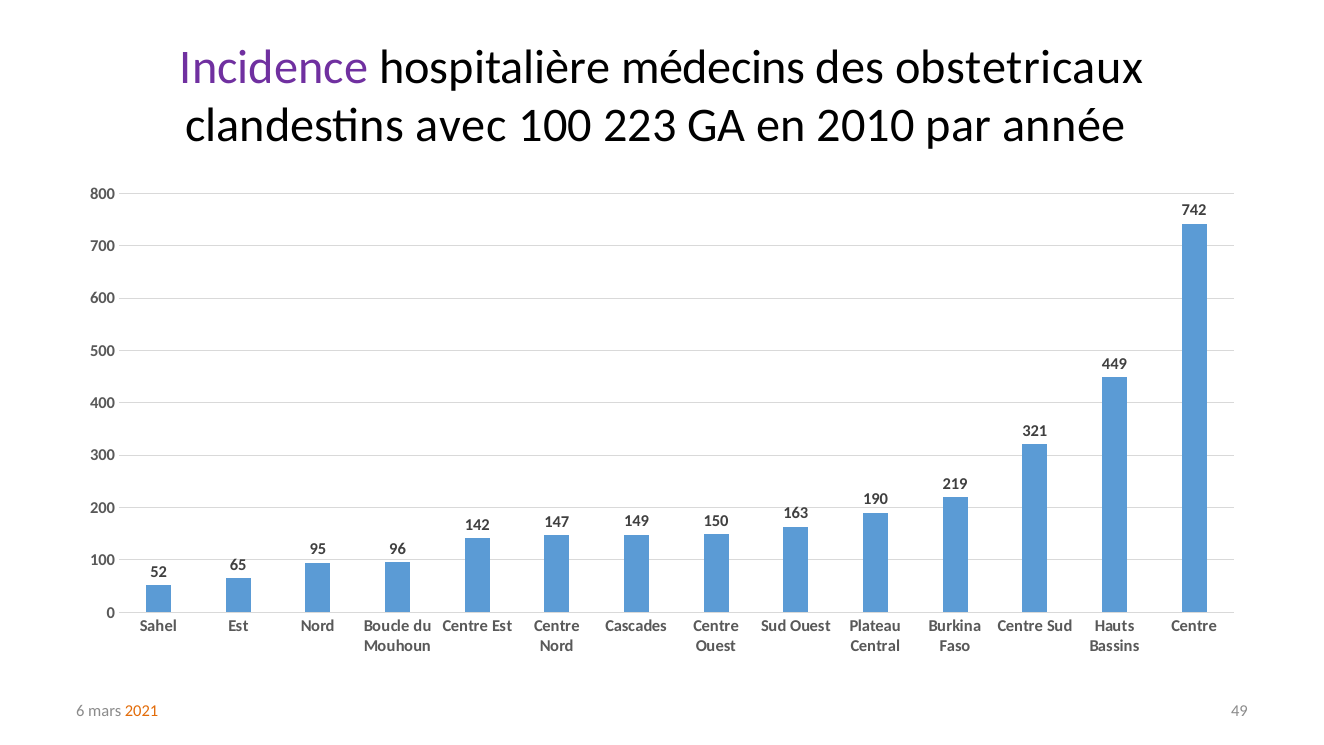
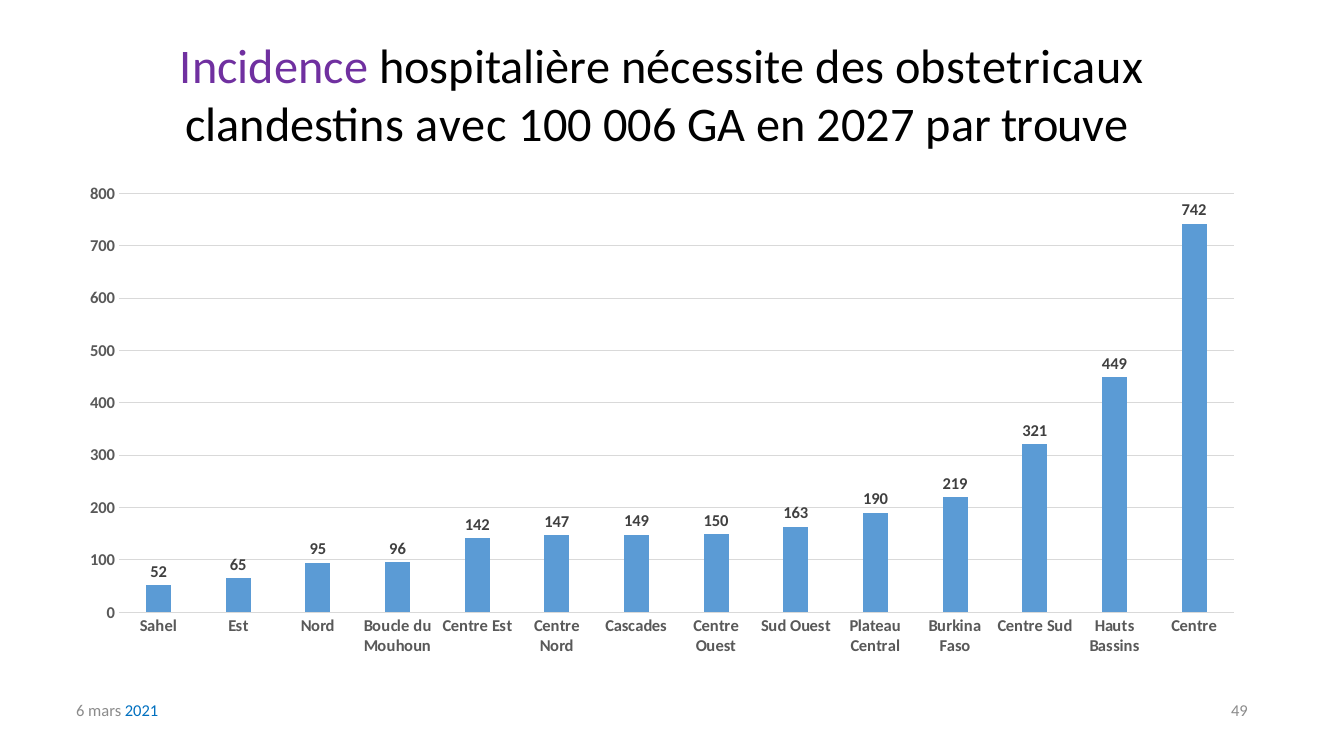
médecins: médecins -> nécessite
223: 223 -> 006
2010: 2010 -> 2027
année: année -> trouve
2021 colour: orange -> blue
